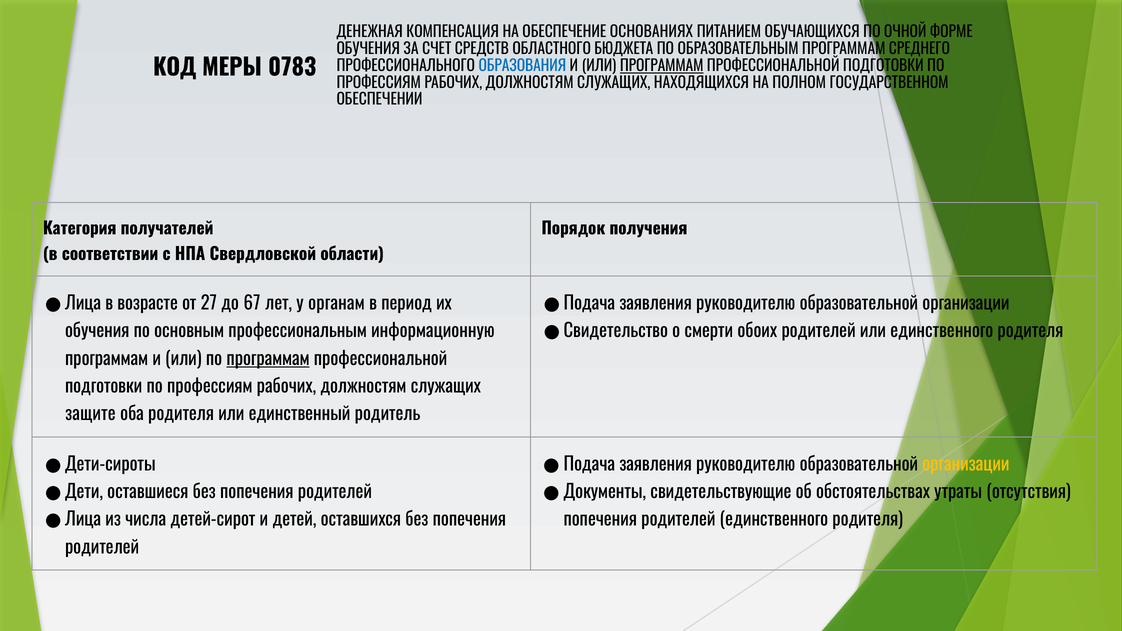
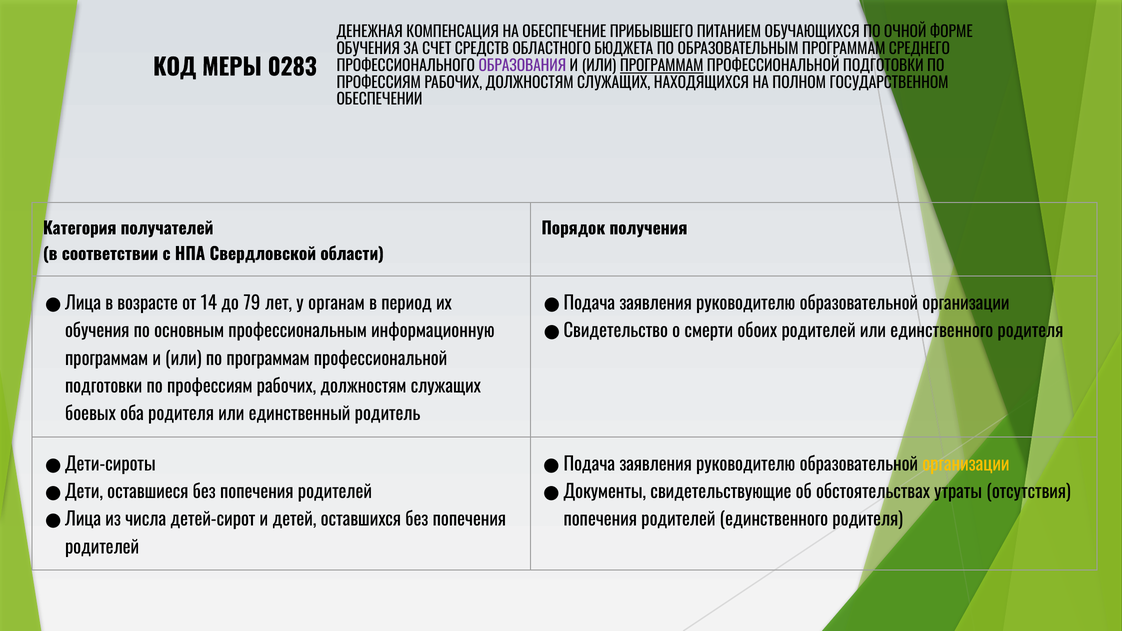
ОСНОВАНИЯХ: ОСНОВАНИЯХ -> ПРИБЫВШЕГО
0783: 0783 -> 0283
ОБРАЗОВАНИЯ colour: blue -> purple
27: 27 -> 14
67: 67 -> 79
программам at (268, 359) underline: present -> none
защите: защите -> боевых
